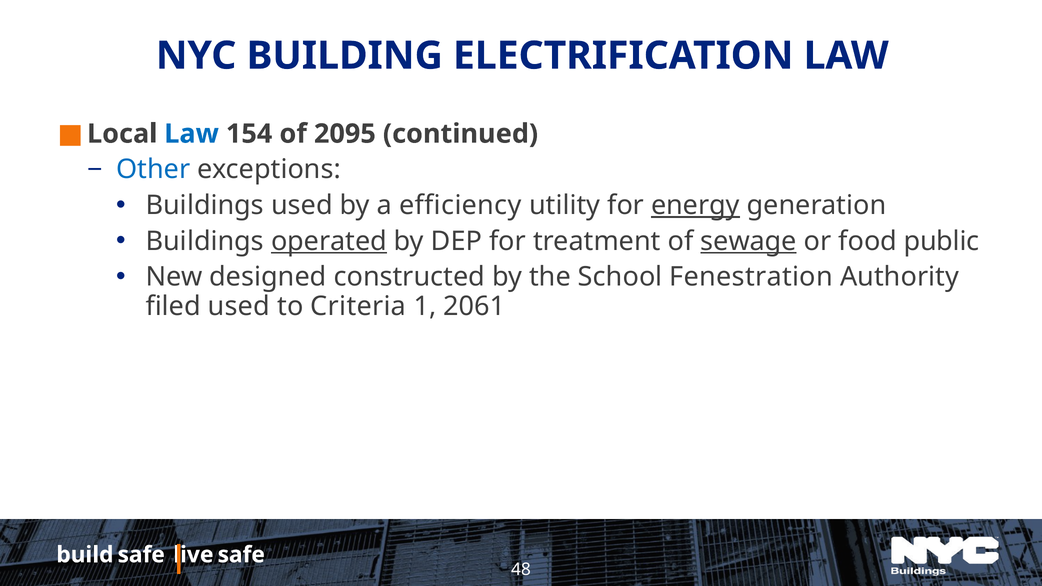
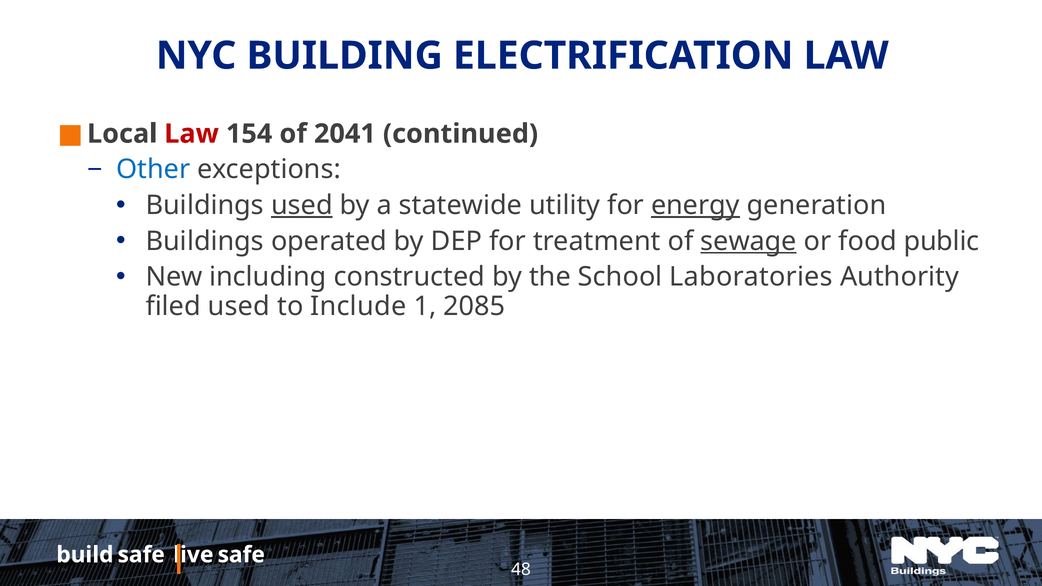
Law at (192, 134) colour: blue -> red
2095: 2095 -> 2041
used at (302, 205) underline: none -> present
efficiency: efficiency -> statewide
operated underline: present -> none
designed: designed -> including
Fenestration: Fenestration -> Laboratories
Criteria: Criteria -> Include
2061: 2061 -> 2085
